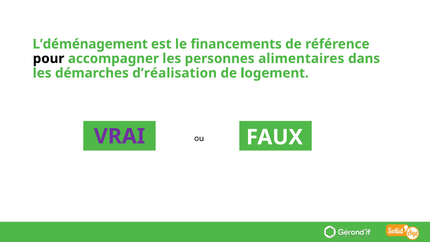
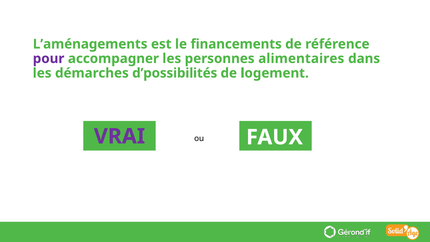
L’déménagement: L’déménagement -> L’aménagements
pour colour: black -> purple
d’réalisation: d’réalisation -> d’possibilités
